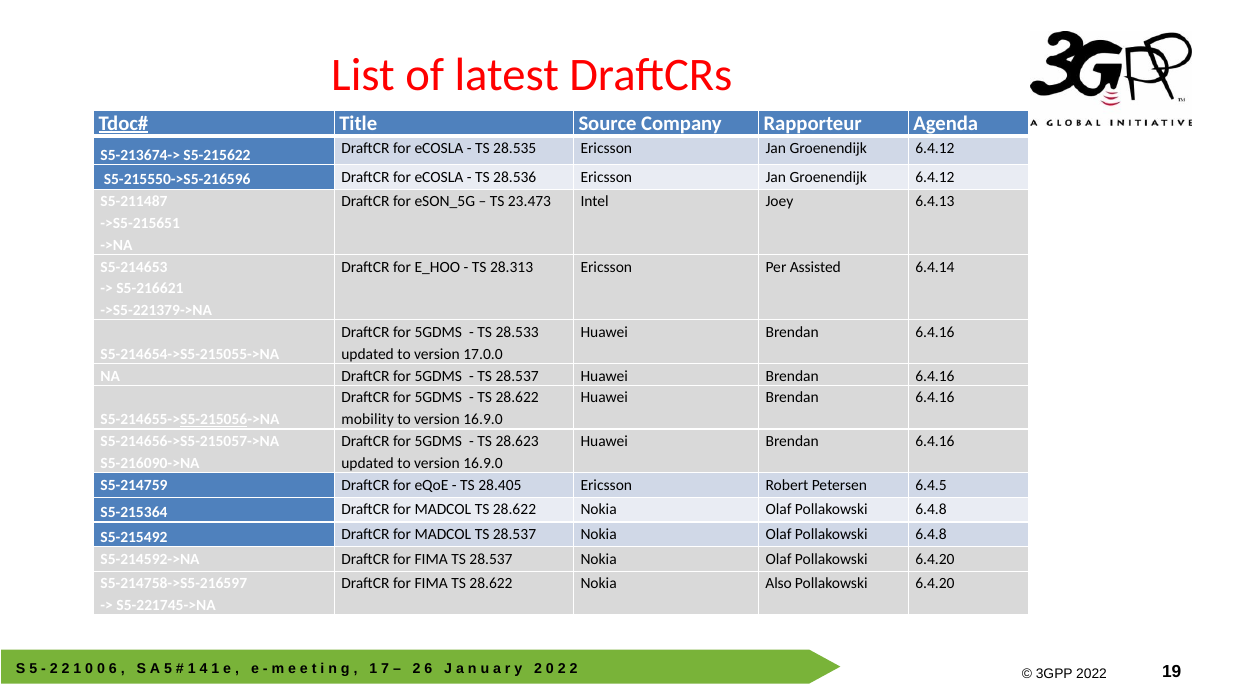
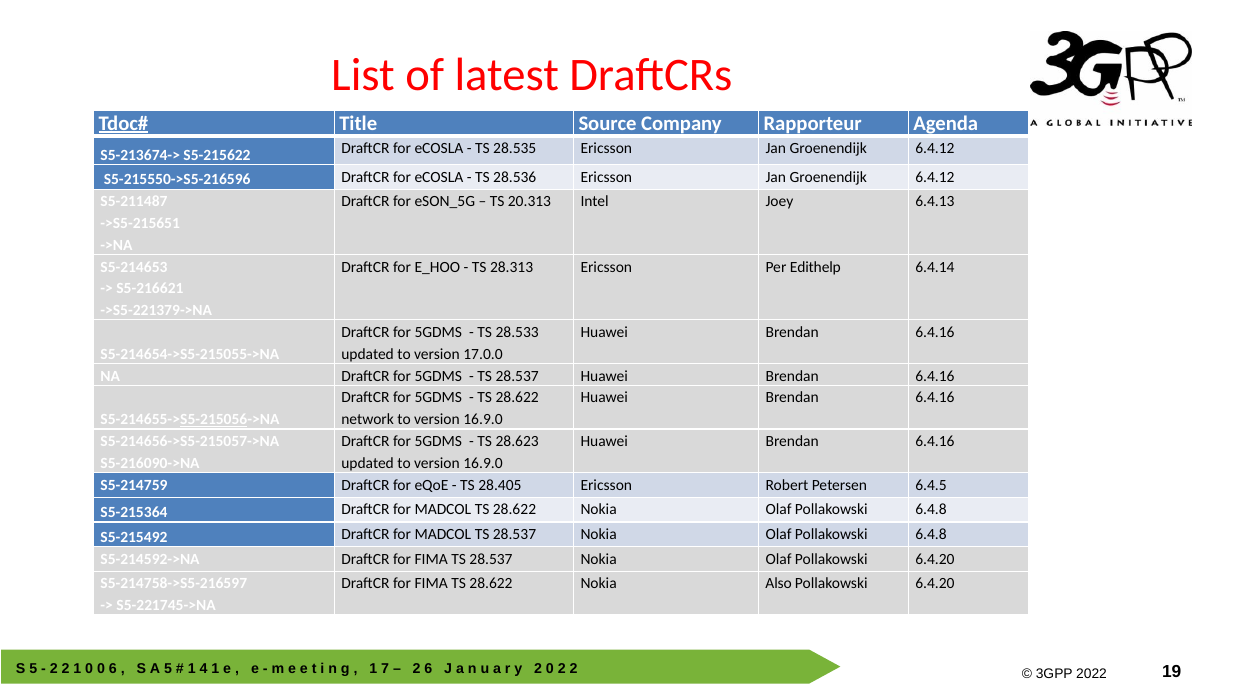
23.473: 23.473 -> 20.313
Assisted: Assisted -> Edithelp
mobility: mobility -> network
